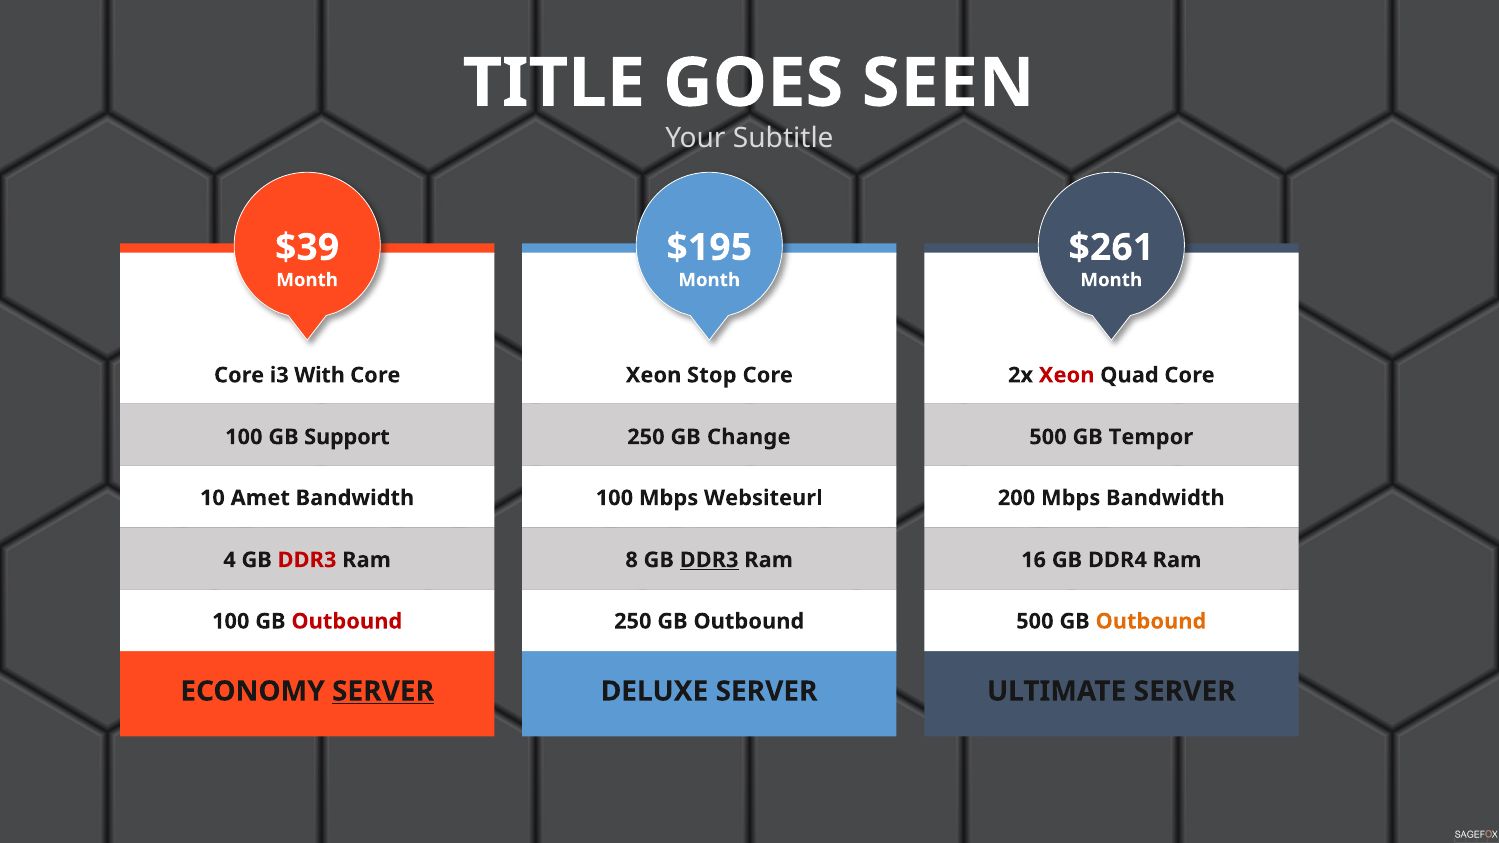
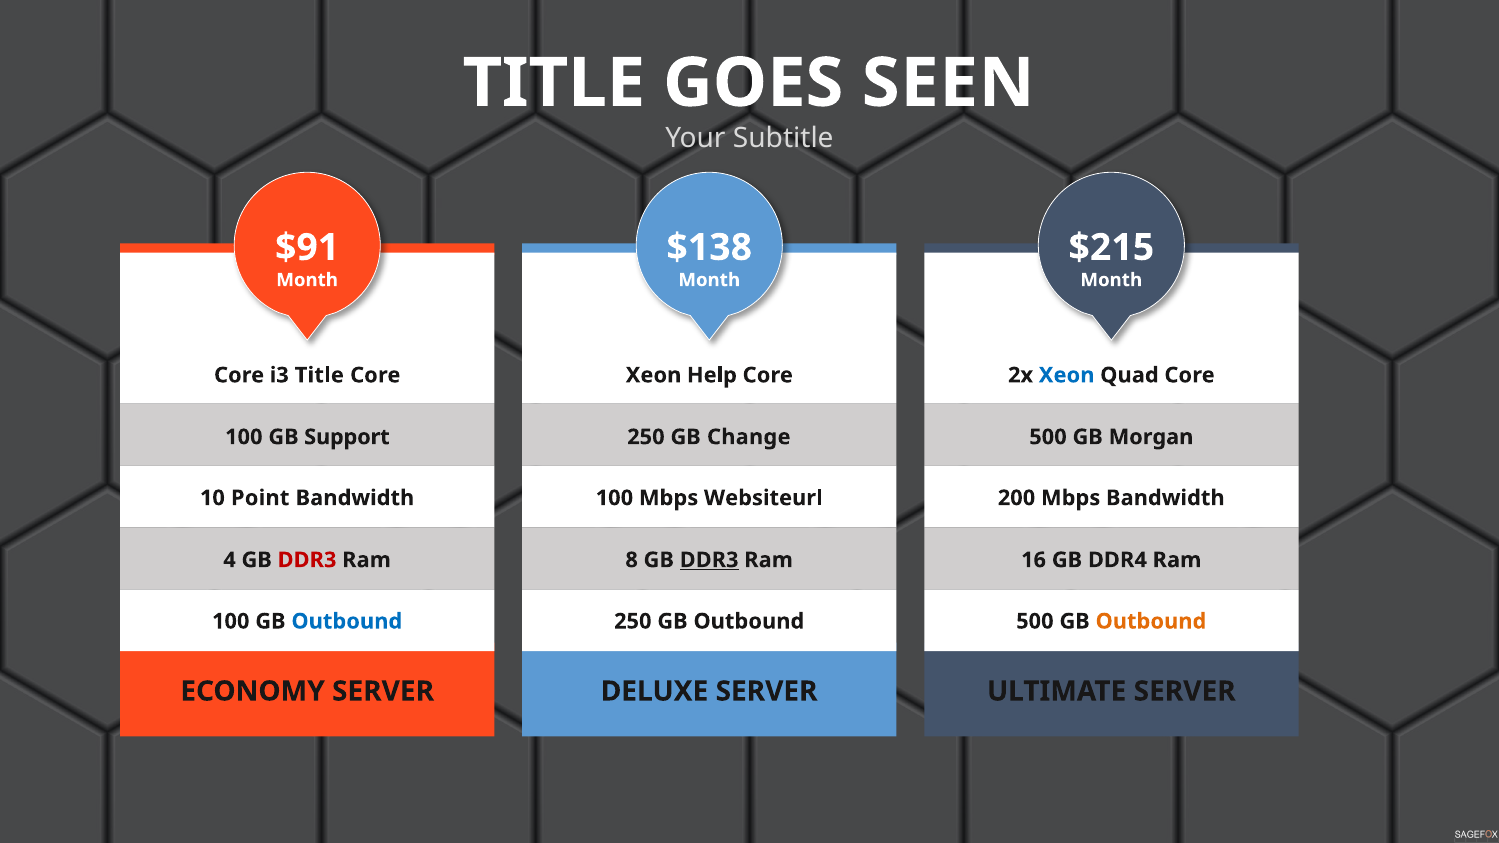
$39: $39 -> $91
$195: $195 -> $138
$261: $261 -> $215
i3 With: With -> Title
Stop: Stop -> Help
Xeon at (1067, 375) colour: red -> blue
Tempor: Tempor -> Morgan
Amet: Amet -> Point
Outbound at (347, 621) colour: red -> blue
SERVER at (383, 691) underline: present -> none
